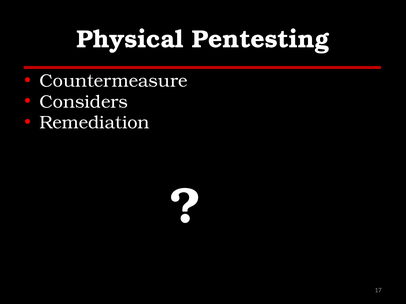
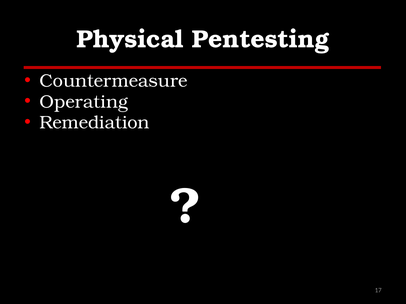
Considers: Considers -> Operating
